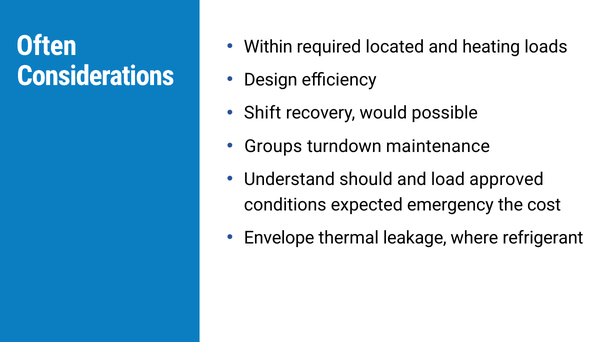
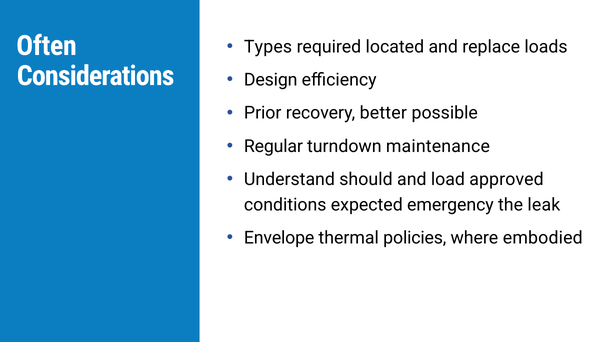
Within: Within -> Types
heating: heating -> replace
Shift: Shift -> Prior
would: would -> better
Groups: Groups -> Regular
cost: cost -> leak
leakage: leakage -> policies
refrigerant: refrigerant -> embodied
